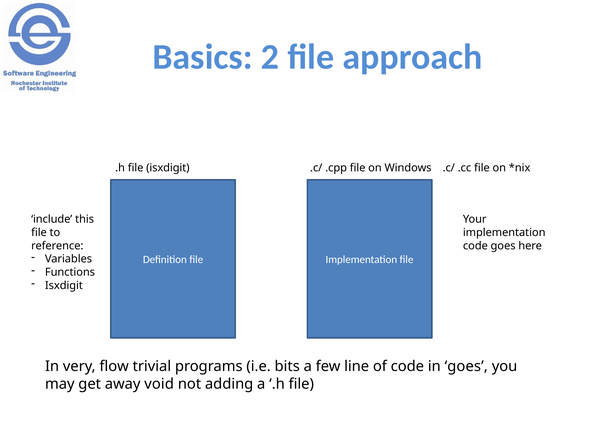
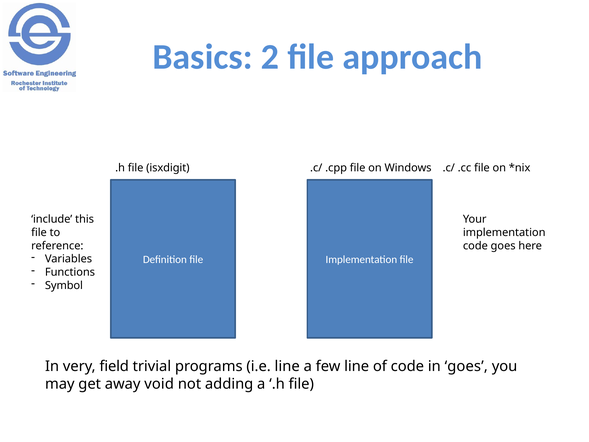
Isxdigit at (64, 285): Isxdigit -> Symbol
flow: flow -> field
i.e bits: bits -> line
